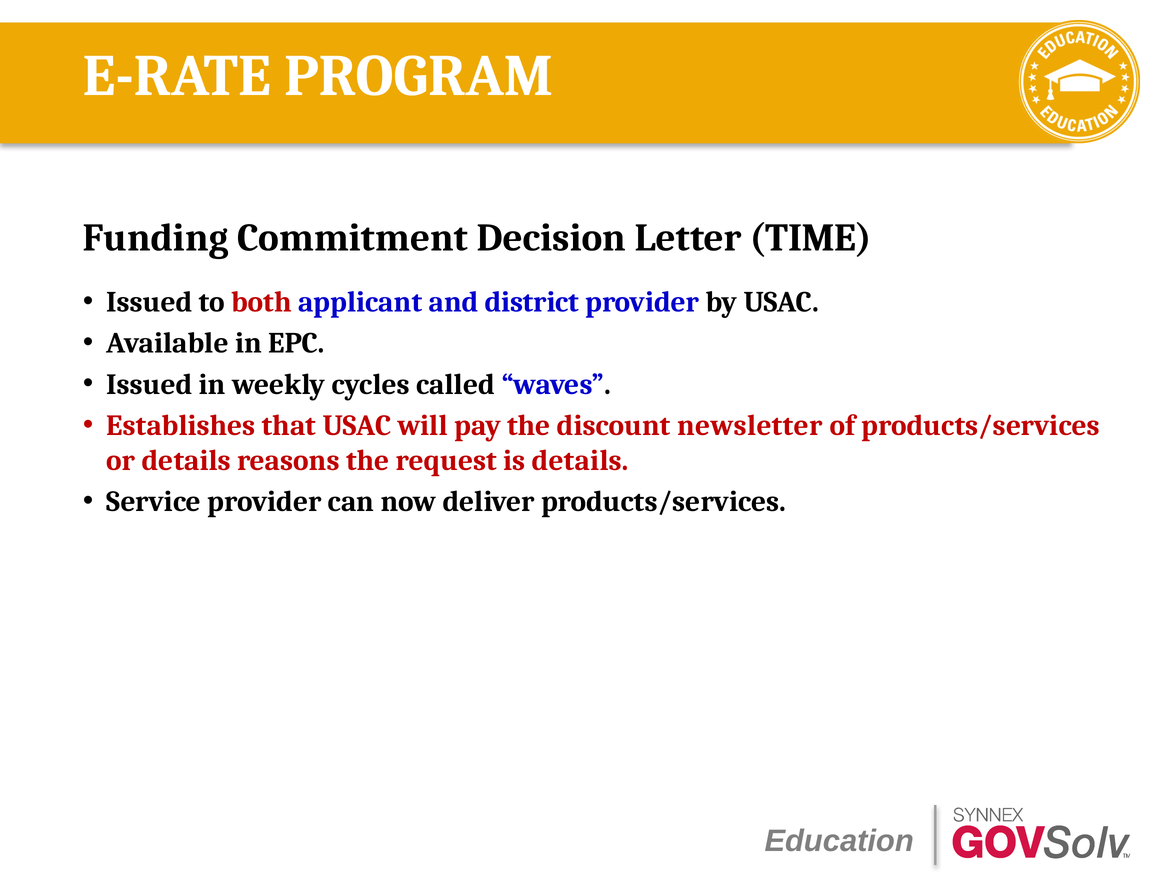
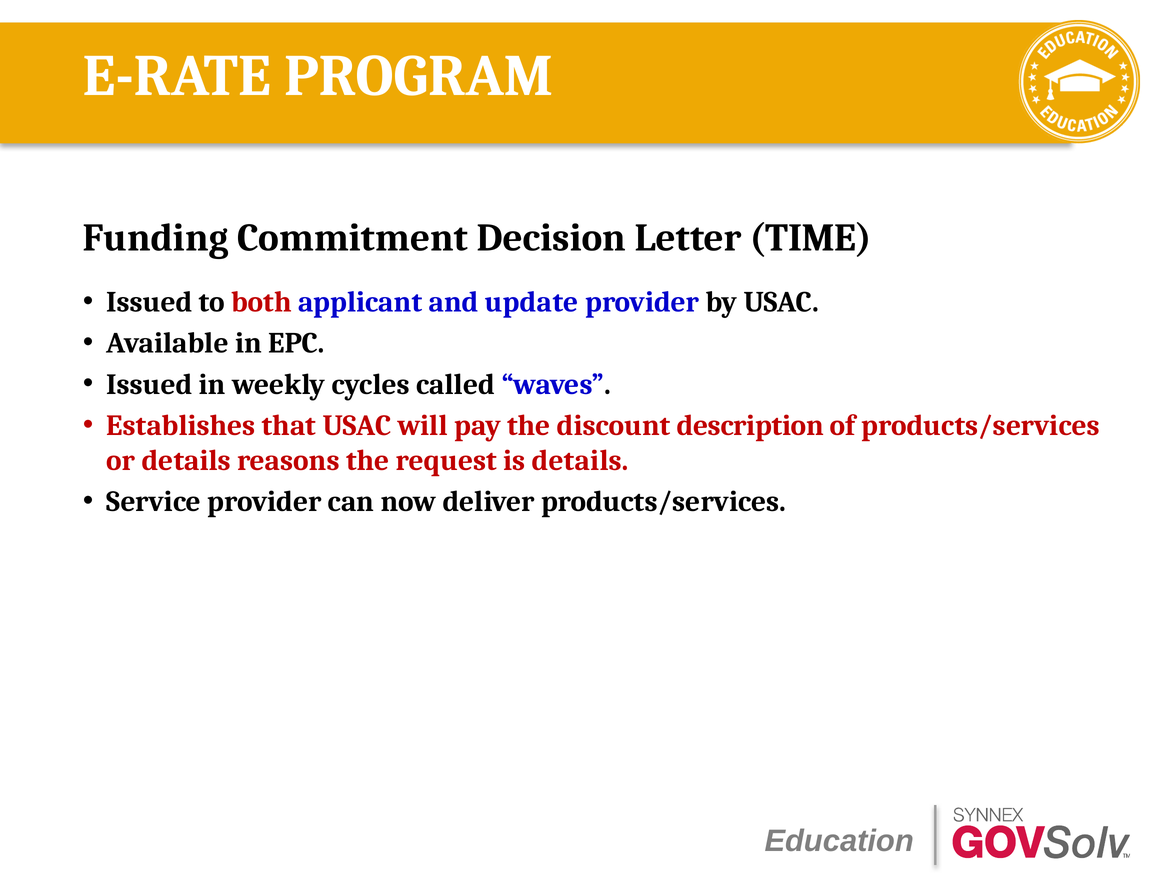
district: district -> update
newsletter: newsletter -> description
